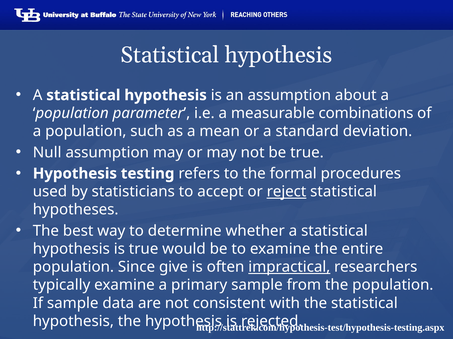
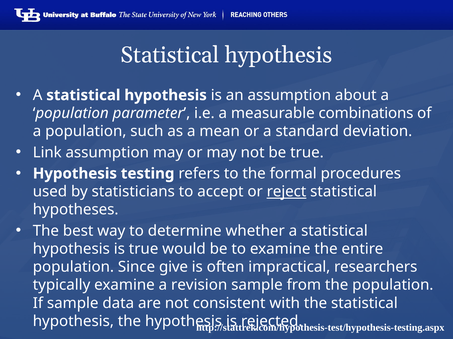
Null: Null -> Link
impractical underline: present -> none
primary: primary -> revision
